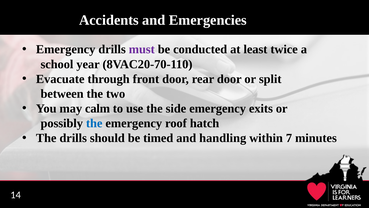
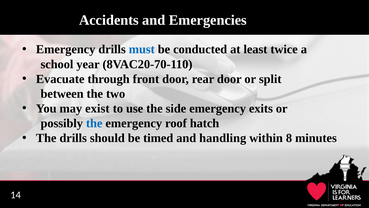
must colour: purple -> blue
calm: calm -> exist
7: 7 -> 8
